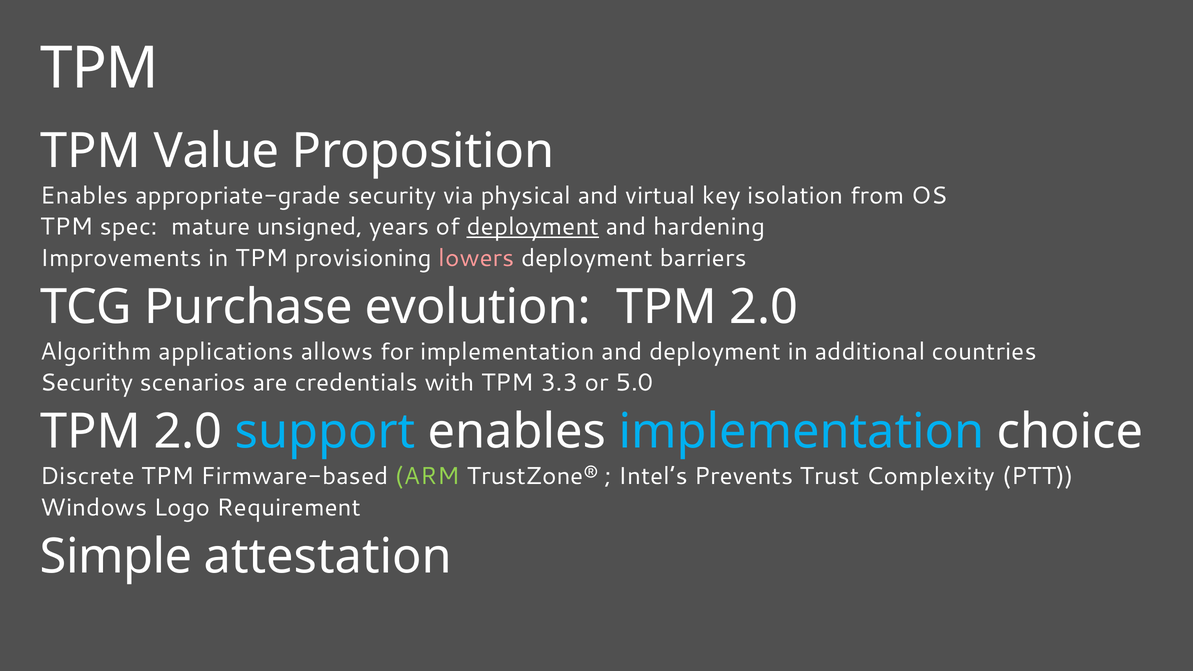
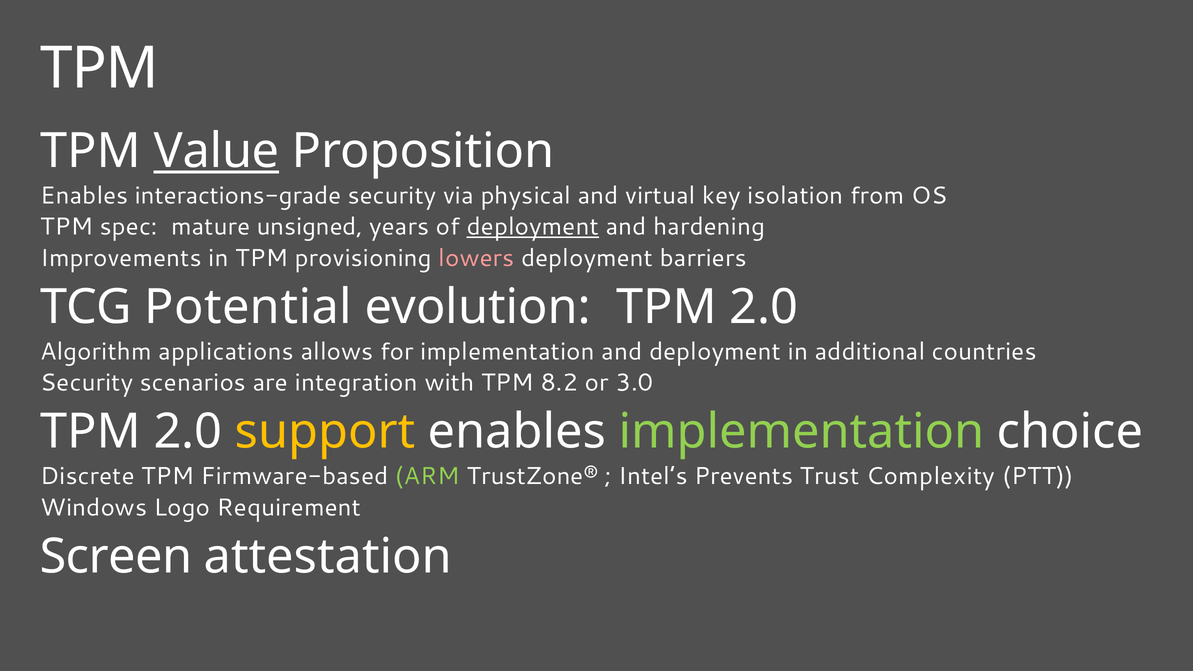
Value underline: none -> present
appropriate-grade: appropriate-grade -> interactions-grade
Purchase: Purchase -> Potential
credentials: credentials -> integration
3.3: 3.3 -> 8.2
5.0: 5.0 -> 3.0
support colour: light blue -> yellow
implementation at (801, 432) colour: light blue -> light green
Simple: Simple -> Screen
